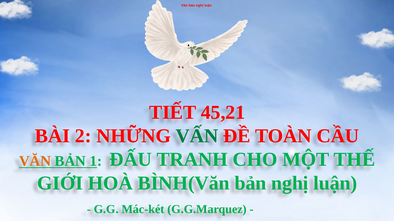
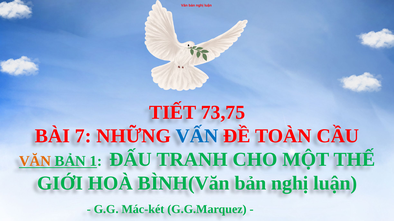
45,21: 45,21 -> 73,75
2: 2 -> 7
VẤN colour: green -> blue
